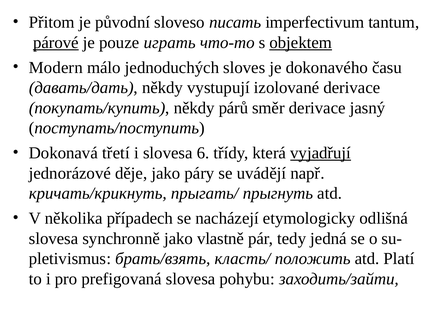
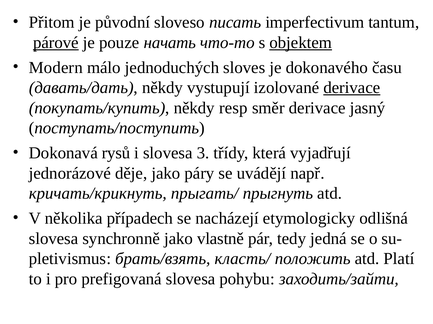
играть: играть -> начать
derivace at (352, 88) underline: none -> present
párů: párů -> resp
třetí: třetí -> rysů
6: 6 -> 3
vyjadřují underline: present -> none
